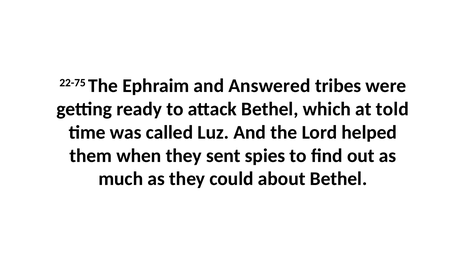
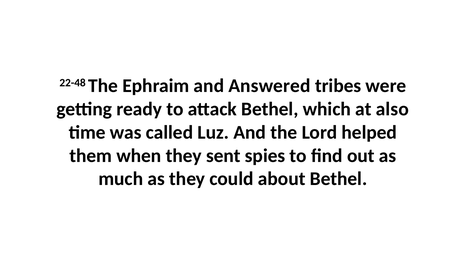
22-75: 22-75 -> 22-48
told: told -> also
